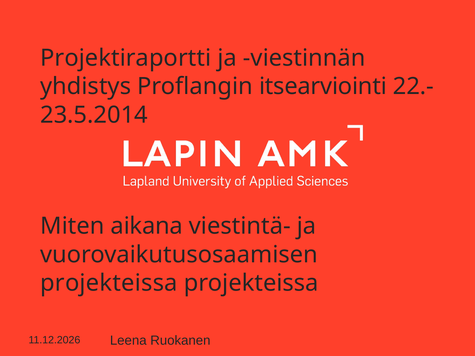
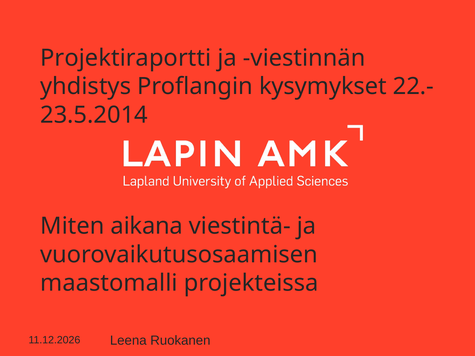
itsearviointi: itsearviointi -> kysymykset
projekteissa at (109, 283): projekteissa -> maastomalli
